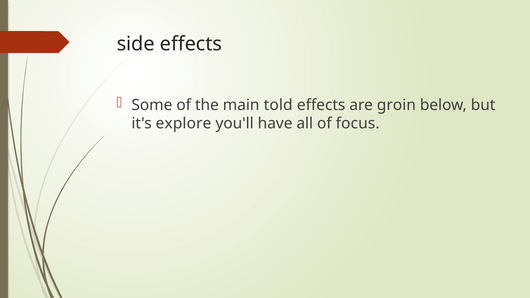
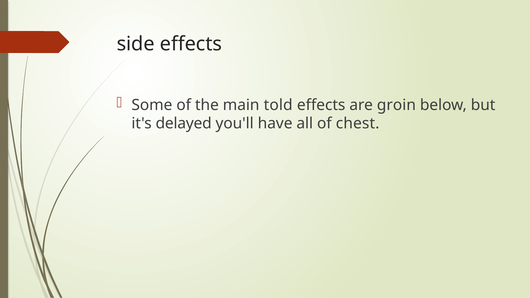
explore: explore -> delayed
focus: focus -> chest
